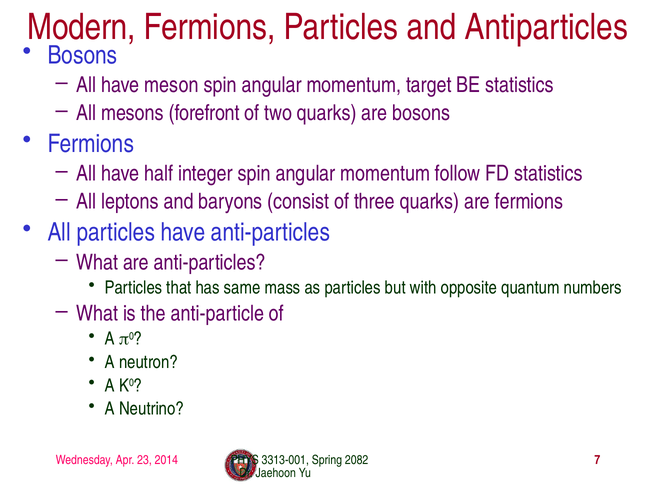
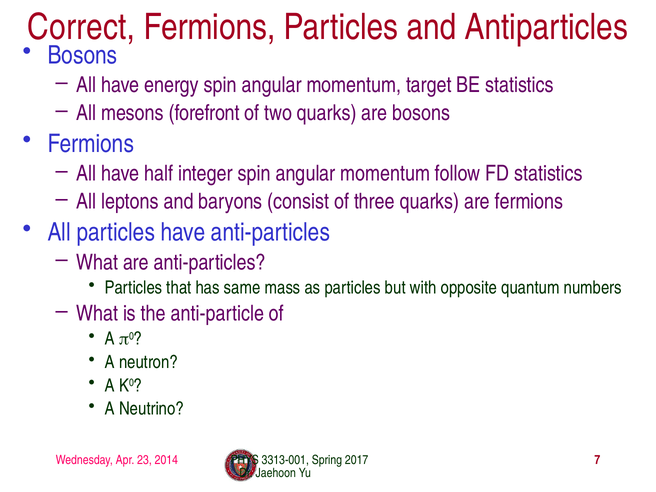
Modern: Modern -> Correct
meson: meson -> energy
2082: 2082 -> 2017
